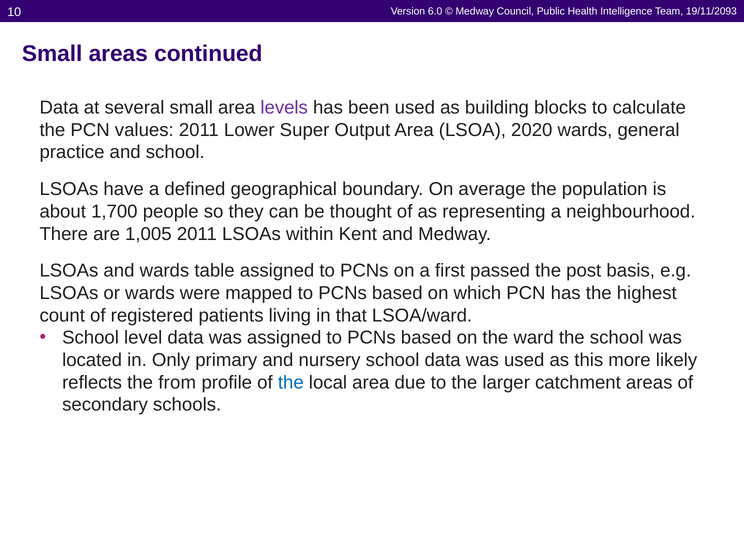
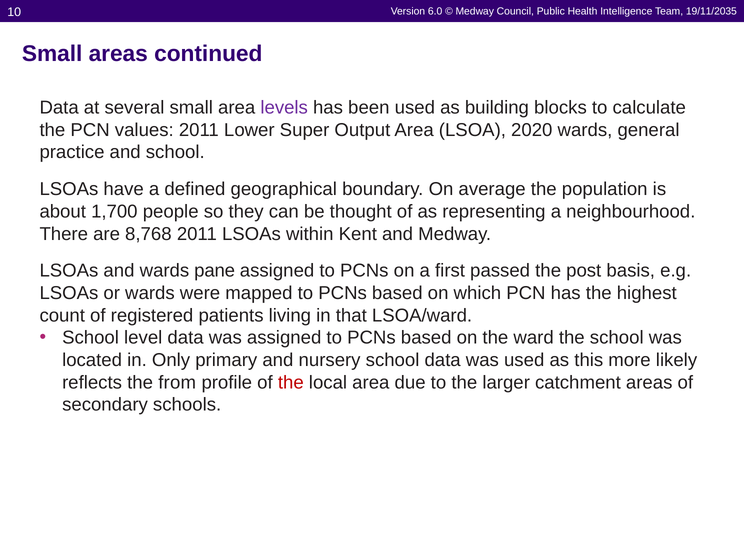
19/11/2093: 19/11/2093 -> 19/11/2035
1,005: 1,005 -> 8,768
table: table -> pane
the at (291, 382) colour: blue -> red
